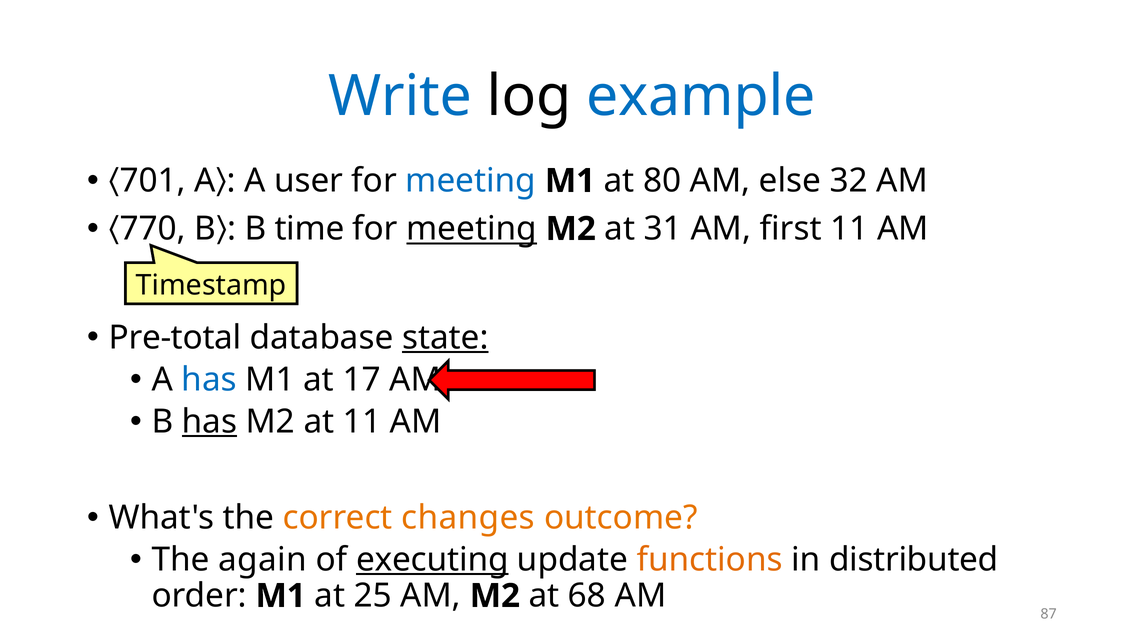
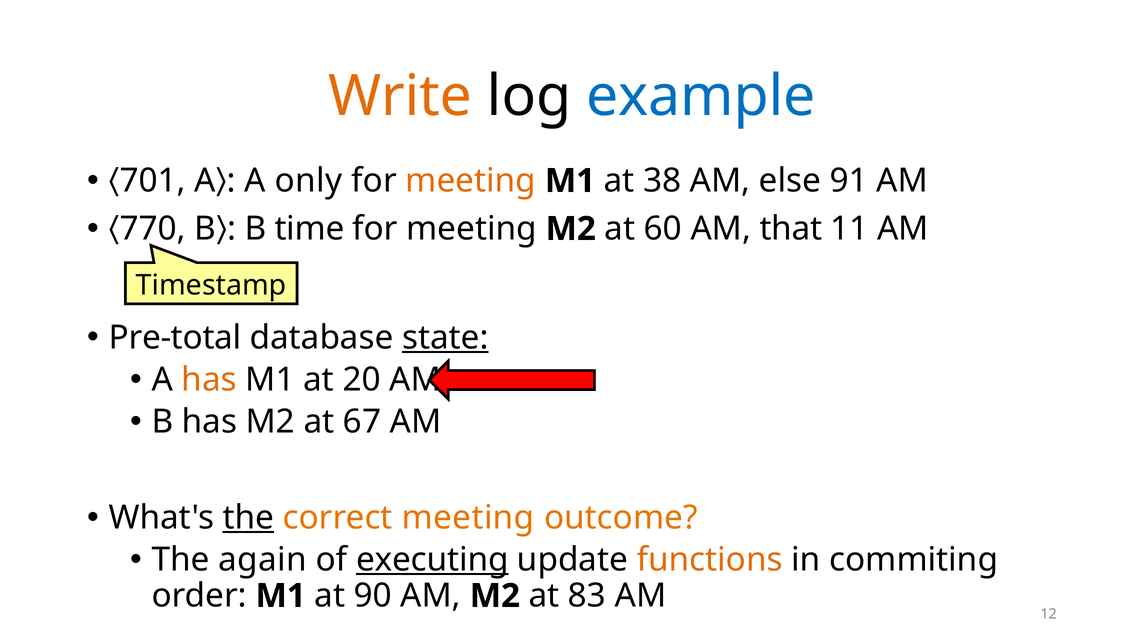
Write colour: blue -> orange
user: user -> only
meeting at (471, 181) colour: blue -> orange
80: 80 -> 38
32: 32 -> 91
meeting at (472, 229) underline: present -> none
31: 31 -> 60
first: first -> that
has at (209, 380) colour: blue -> orange
17: 17 -> 20
has at (209, 422) underline: present -> none
at 11: 11 -> 67
the at (248, 518) underline: none -> present
correct changes: changes -> meeting
distributed: distributed -> commiting
25: 25 -> 90
68: 68 -> 83
87: 87 -> 12
